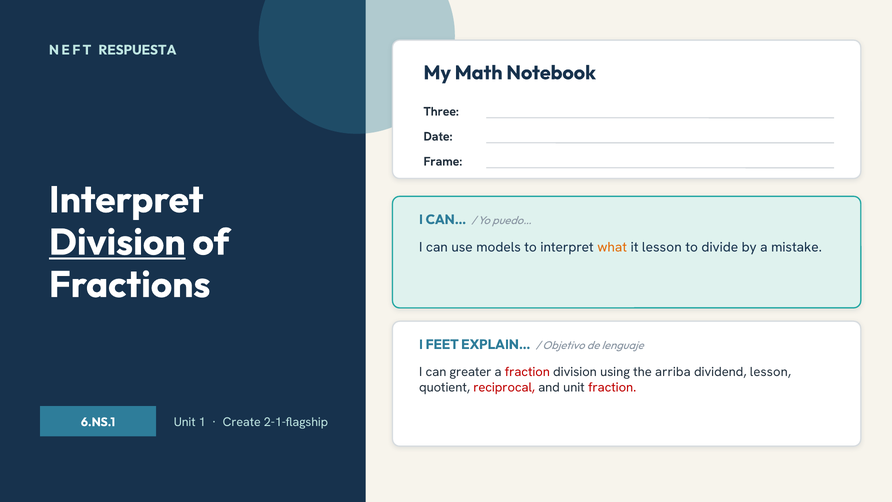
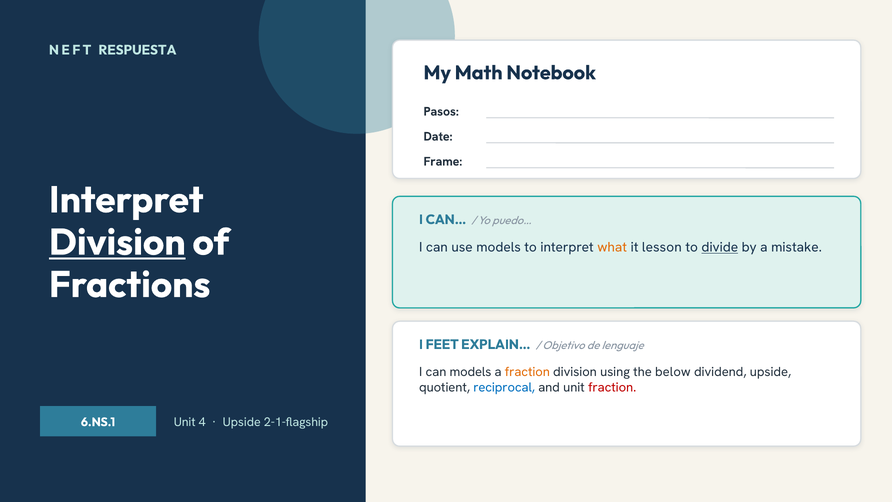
Three: Three -> Pasos
divide underline: none -> present
can greater: greater -> models
fraction at (527, 372) colour: red -> orange
arriba: arriba -> below
dividend lesson: lesson -> upside
reciprocal colour: red -> blue
1: 1 -> 4
Create at (242, 422): Create -> Upside
